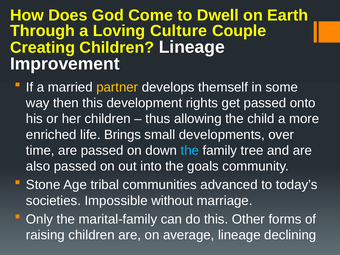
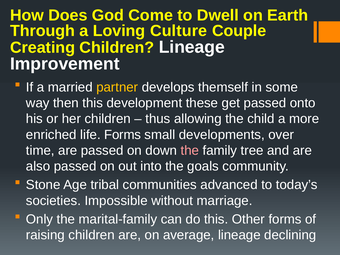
rights: rights -> these
life Brings: Brings -> Forms
the at (190, 151) colour: light blue -> pink
